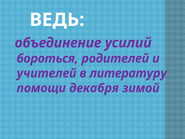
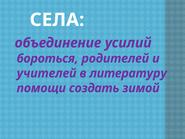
ВЕДЬ: ВЕДЬ -> СЕЛА
декабря: декабря -> создать
